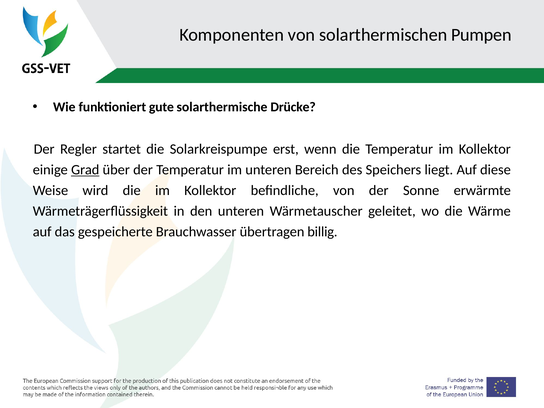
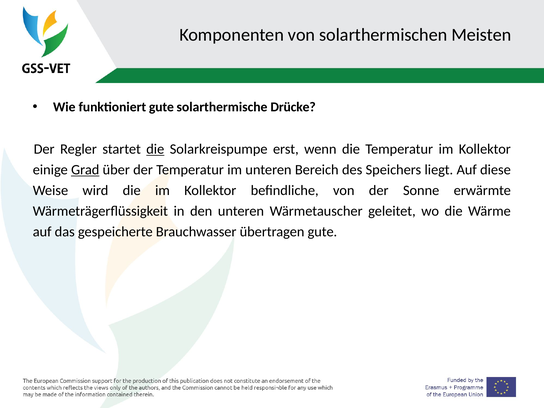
Pumpen: Pumpen -> Meisten
die at (155, 149) underline: none -> present
übertragen billig: billig -> gute
